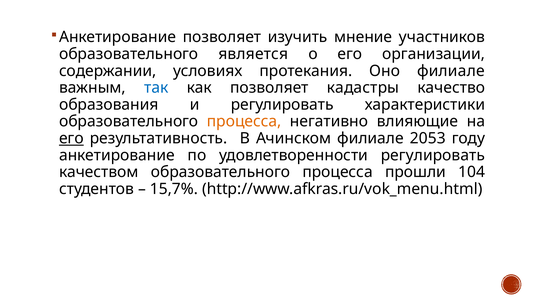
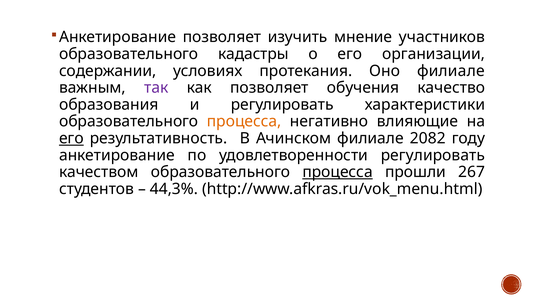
является: является -> кадастры
так colour: blue -> purple
кадастры: кадастры -> обучения
2053: 2053 -> 2082
процесса at (338, 172) underline: none -> present
104: 104 -> 267
15,7%: 15,7% -> 44,3%
